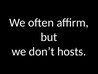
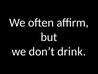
hosts: hosts -> drink
